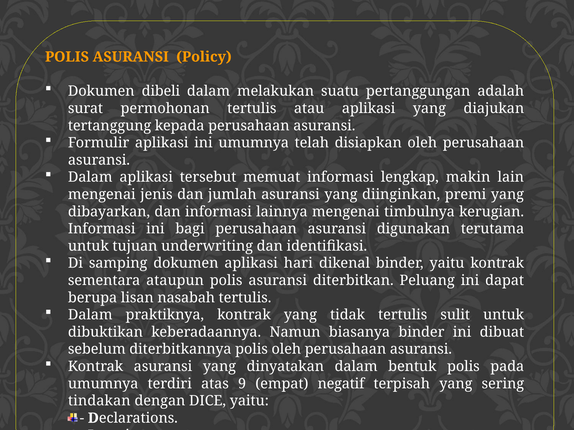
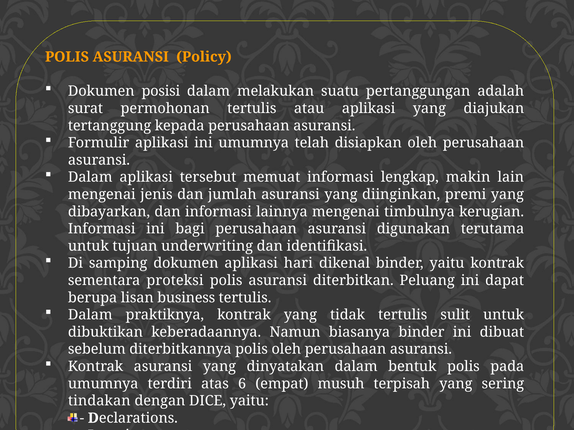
dibeli: dibeli -> posisi
ataupun: ataupun -> proteksi
nasabah: nasabah -> business
9: 9 -> 6
negatif: negatif -> musuh
